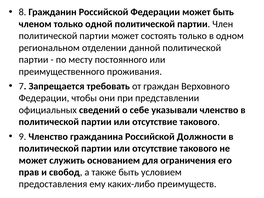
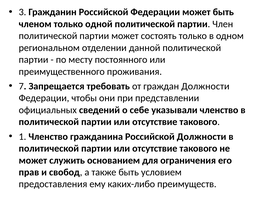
8: 8 -> 3
граждан Верховного: Верховного -> Должности
9: 9 -> 1
